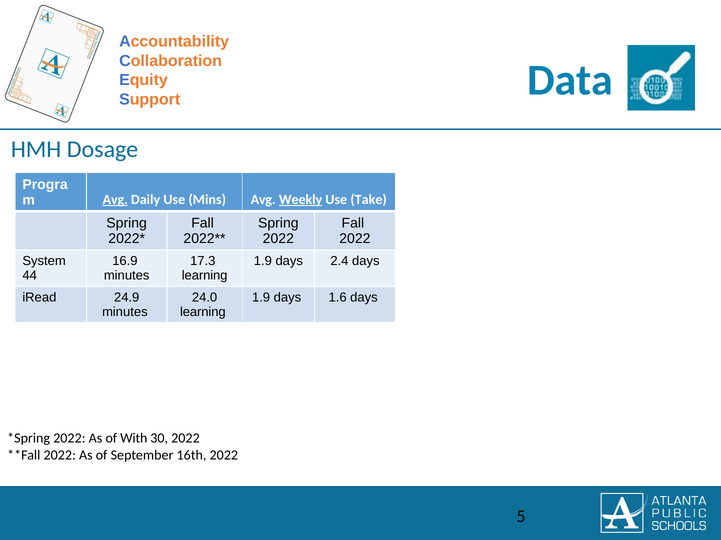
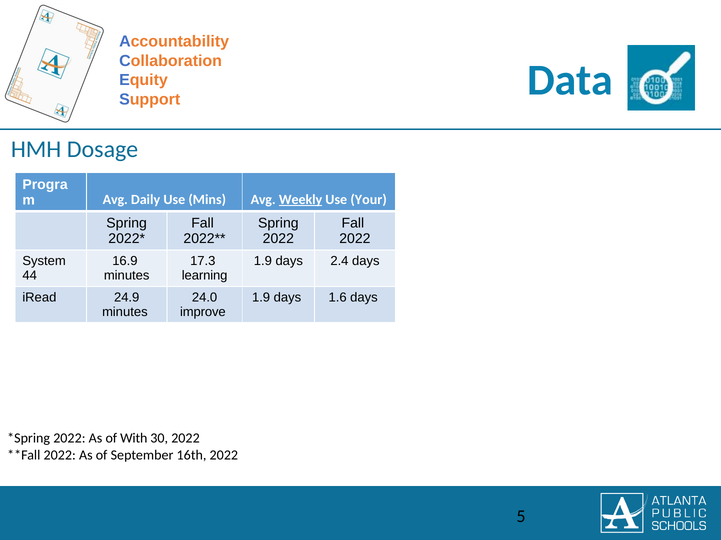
Avg at (115, 200) underline: present -> none
Take: Take -> Your
learning at (203, 312): learning -> improve
